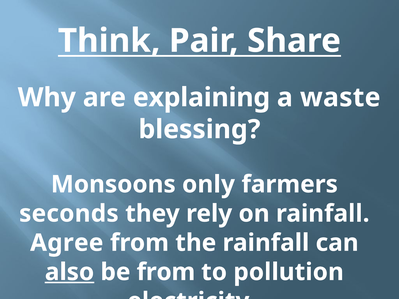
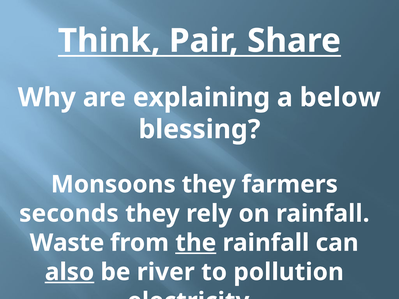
waste: waste -> below
Monsoons only: only -> they
Agree: Agree -> Waste
the underline: none -> present
be from: from -> river
